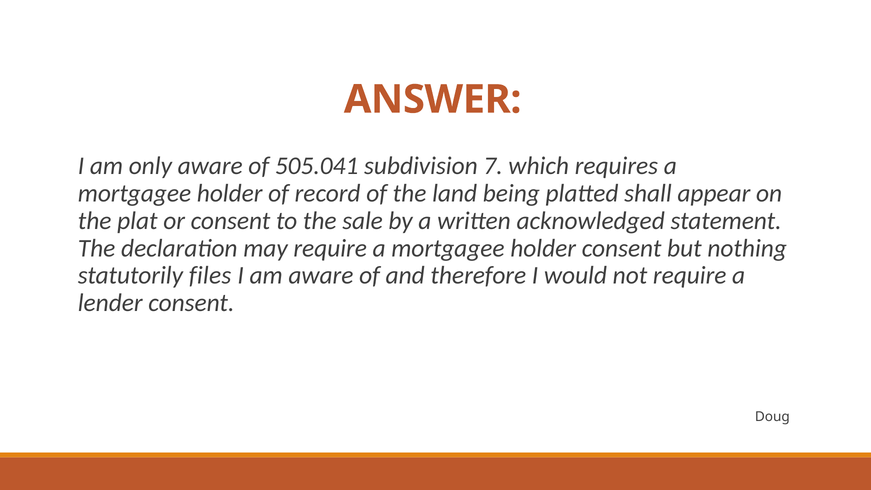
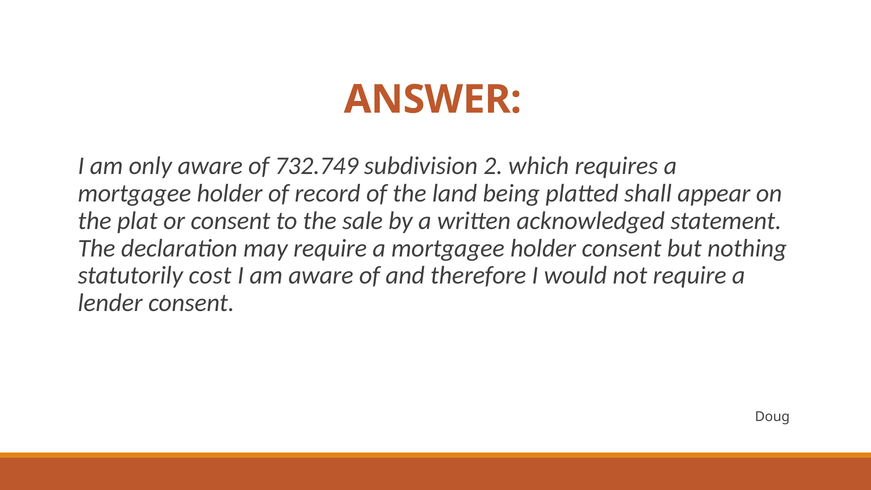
505.041: 505.041 -> 732.749
7: 7 -> 2
files: files -> cost
